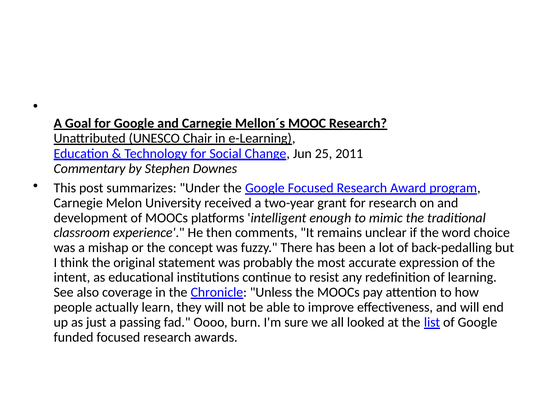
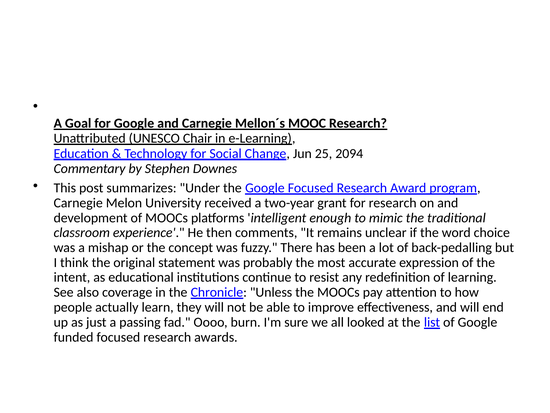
2011: 2011 -> 2094
